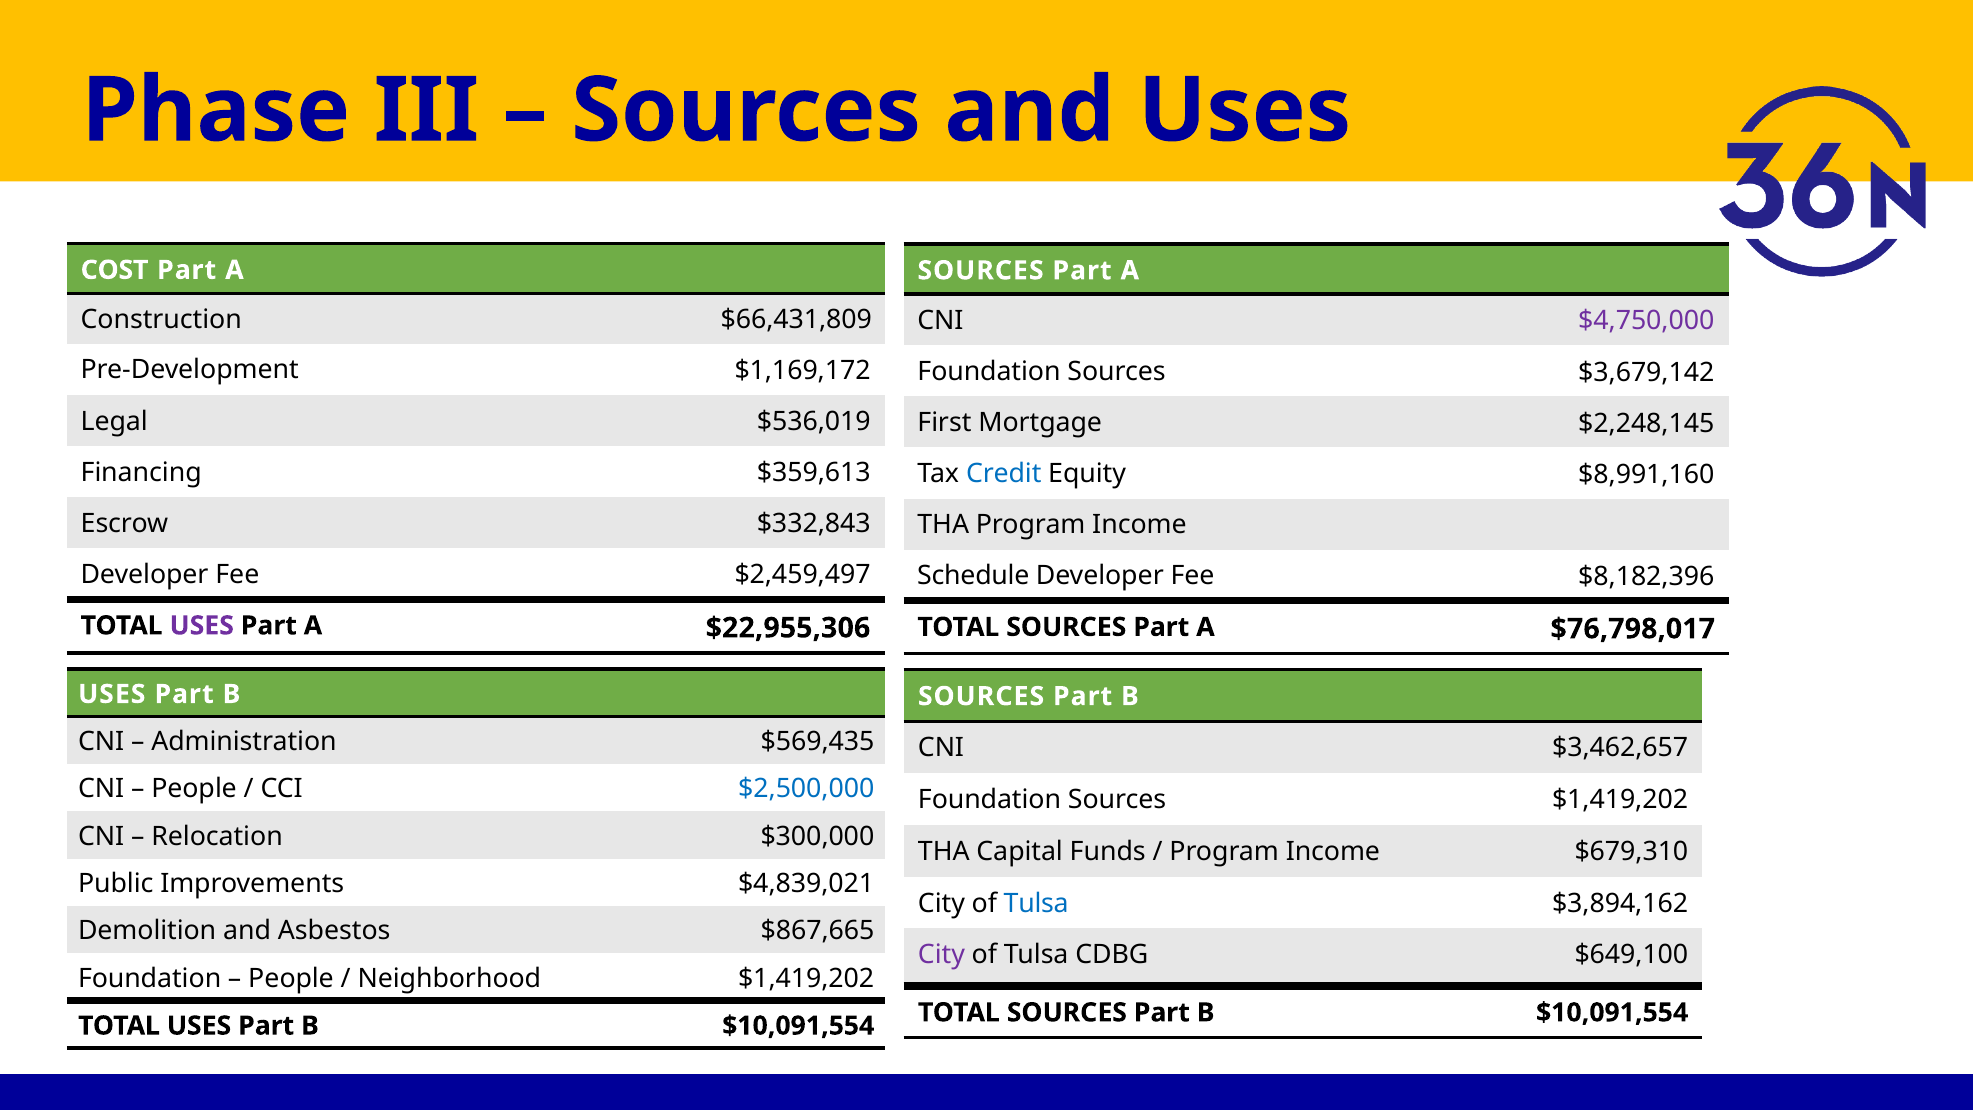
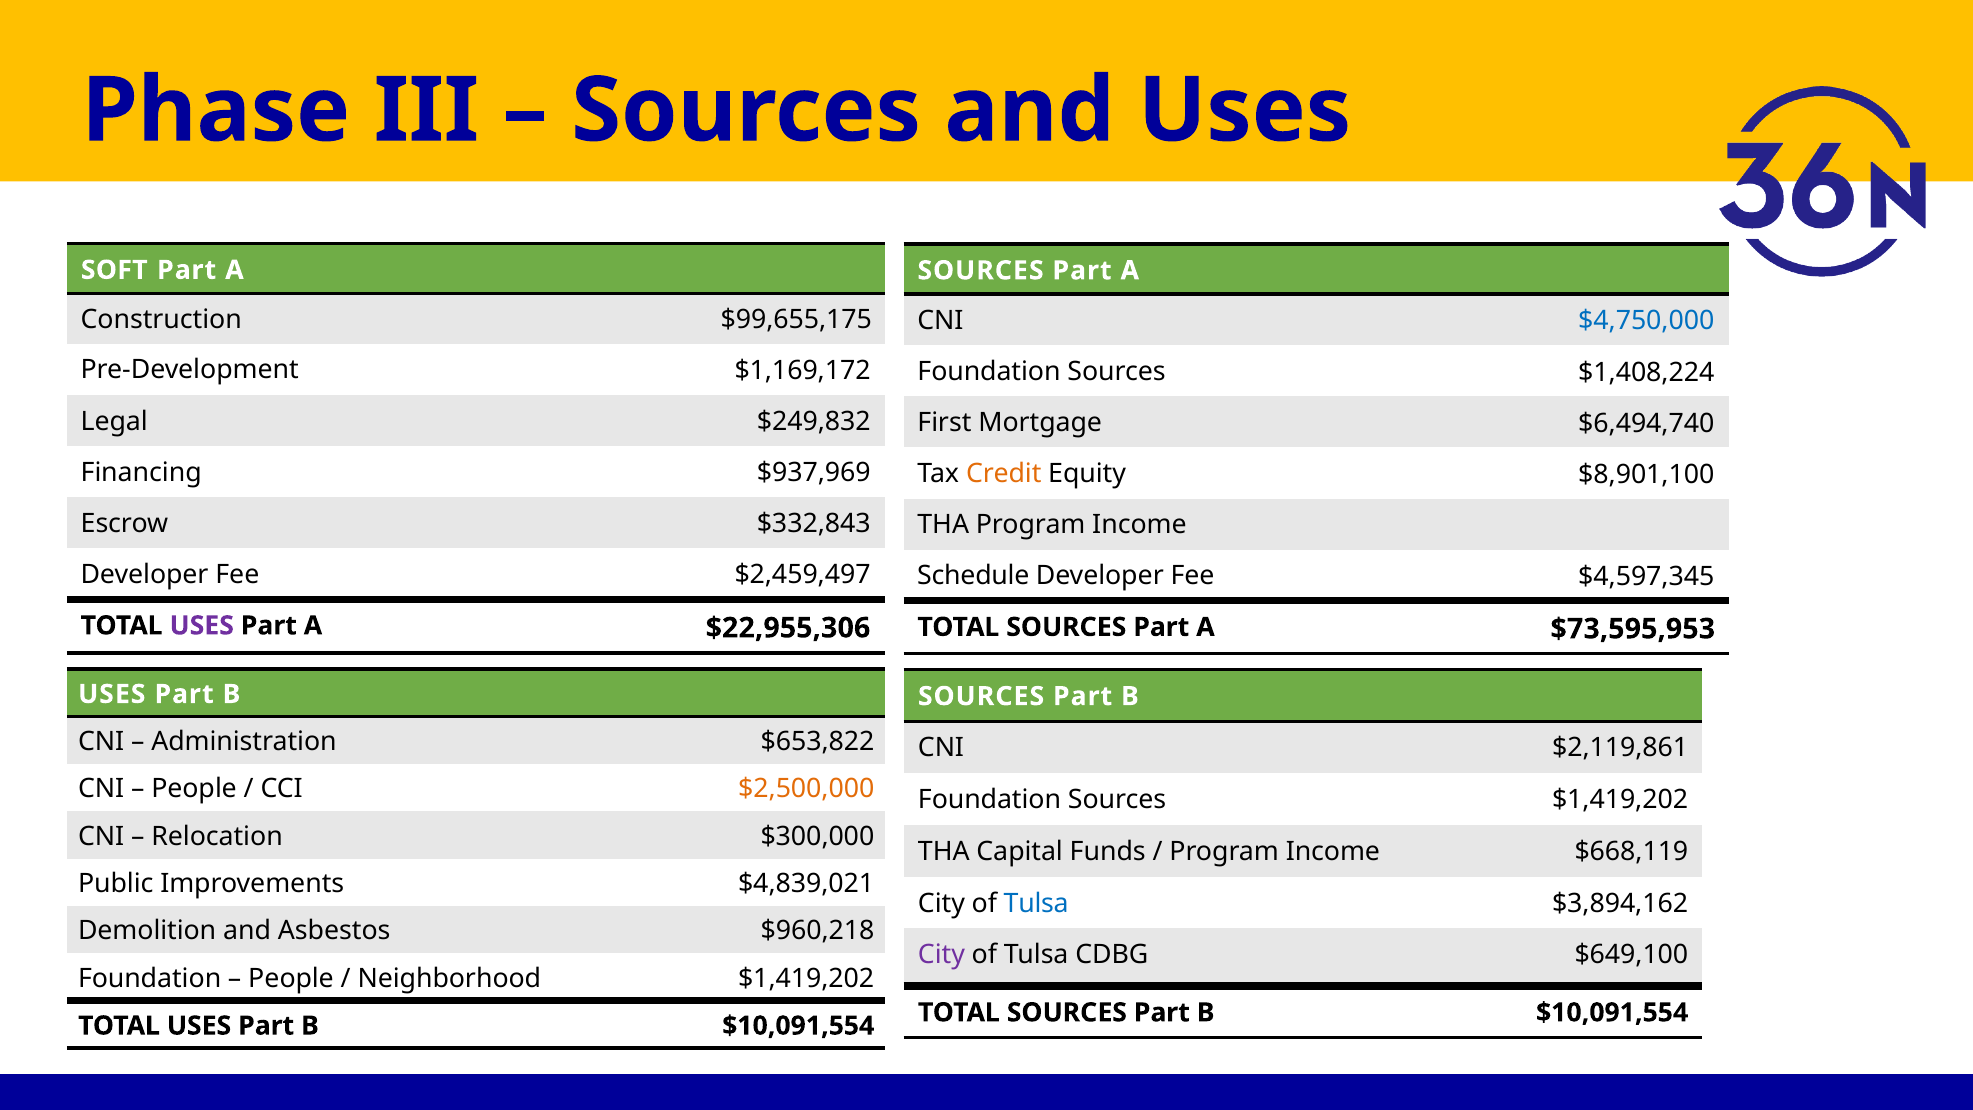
COST: COST -> SOFT
$66,431,809: $66,431,809 -> $99,655,175
$4,750,000 colour: purple -> blue
$3,679,142: $3,679,142 -> $1,408,224
$536,019: $536,019 -> $249,832
$2,248,145: $2,248,145 -> $6,494,740
$359,613: $359,613 -> $937,969
Credit colour: blue -> orange
$8,991,160: $8,991,160 -> $8,901,100
$8,182,396: $8,182,396 -> $4,597,345
$76,798,017: $76,798,017 -> $73,595,953
$569,435: $569,435 -> $653,822
$3,462,657: $3,462,657 -> $2,119,861
$2,500,000 colour: blue -> orange
$679,310: $679,310 -> $668,119
$867,665: $867,665 -> $960,218
